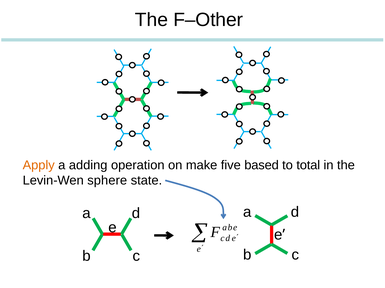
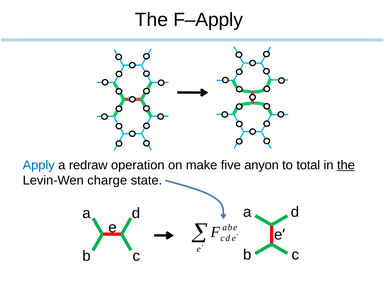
F–Other: F–Other -> F–Apply
Apply colour: orange -> blue
adding: adding -> redraw
based: based -> anyon
the at (346, 166) underline: none -> present
sphere: sphere -> charge
